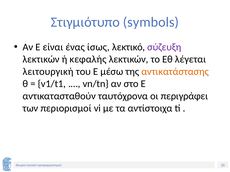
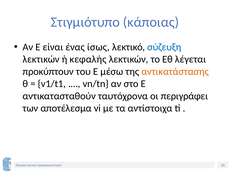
symbols: symbols -> κάποιας
σύζευξη colour: purple -> blue
λειτουργική: λειτουργική -> προκύπτουν
περιορισμοί: περιορισμοί -> αποτέλεσμα
